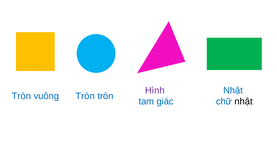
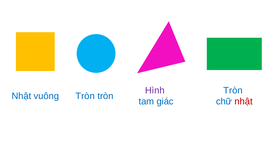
Nhật at (233, 90): Nhật -> Tròn
Tròn at (21, 96): Tròn -> Nhật
nhật at (244, 102) colour: black -> red
